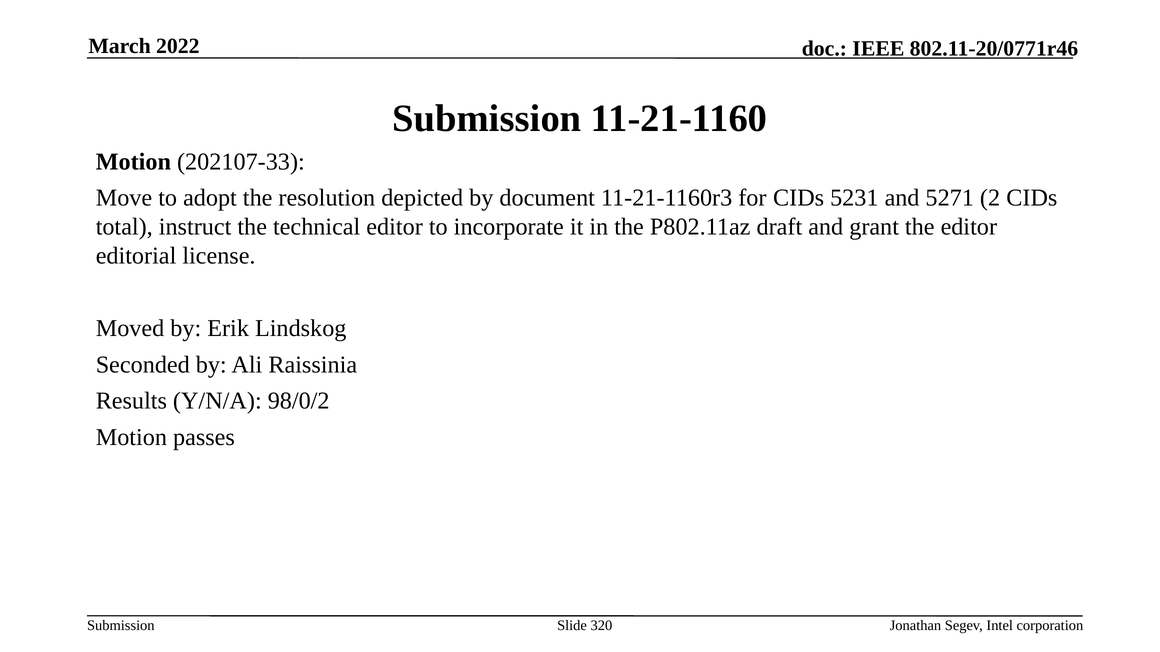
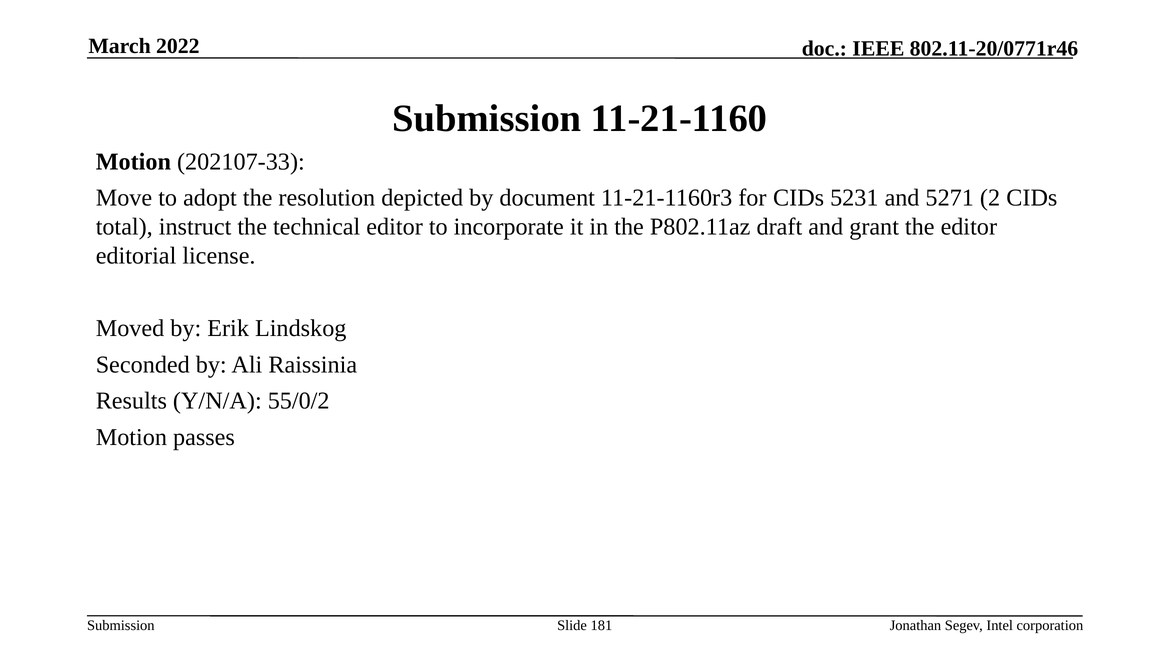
98/0/2: 98/0/2 -> 55/0/2
320: 320 -> 181
